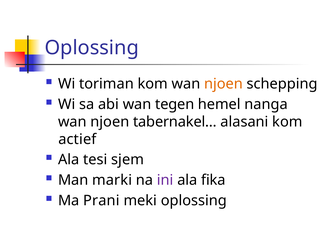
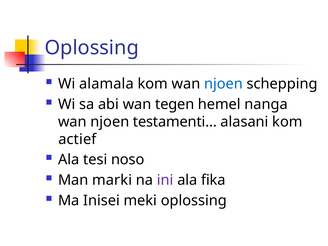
toriman: toriman -> alamala
njoen at (224, 84) colour: orange -> blue
tabernakel…: tabernakel… -> testamenti…
sjem: sjem -> noso
Prani: Prani -> Inisei
